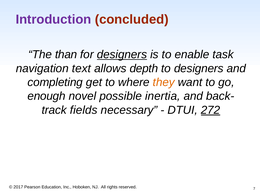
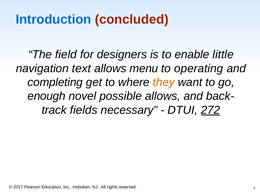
Introduction colour: purple -> blue
than: than -> field
designers at (122, 55) underline: present -> none
task: task -> little
depth: depth -> menu
to designers: designers -> operating
possible inertia: inertia -> allows
